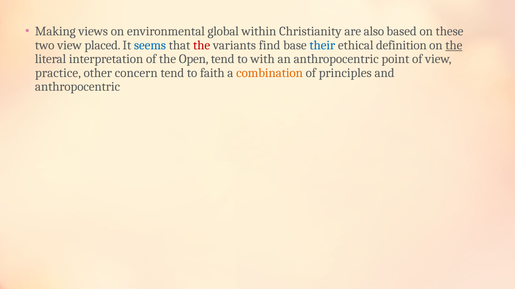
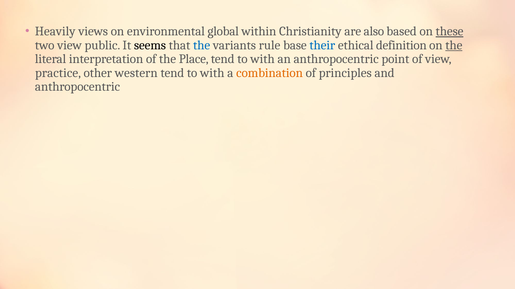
Making: Making -> Heavily
these underline: none -> present
placed: placed -> public
seems colour: blue -> black
the at (202, 45) colour: red -> blue
find: find -> rule
Open: Open -> Place
concern: concern -> western
faith at (212, 73): faith -> with
